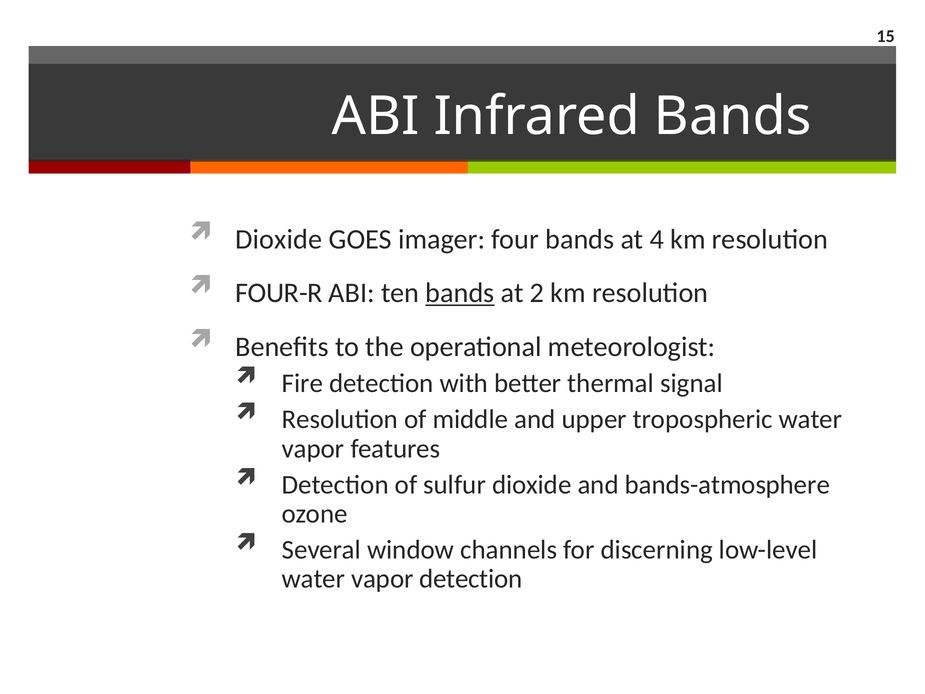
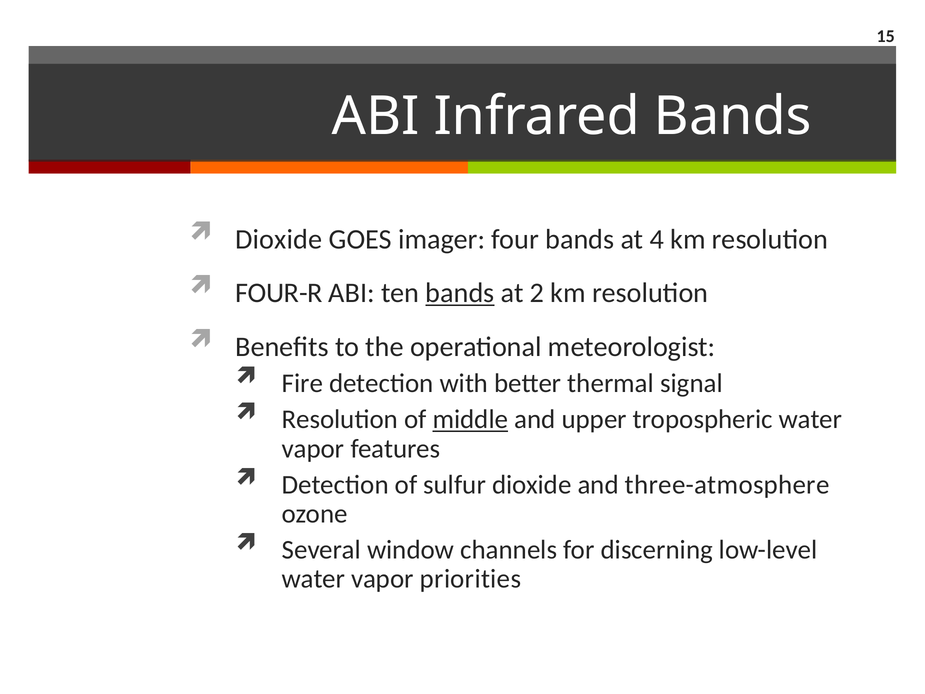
middle underline: none -> present
bands-atmosphere: bands-atmosphere -> three-atmosphere
vapor detection: detection -> priorities
